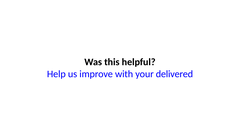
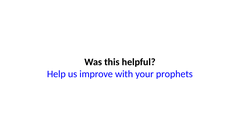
delivered: delivered -> prophets
